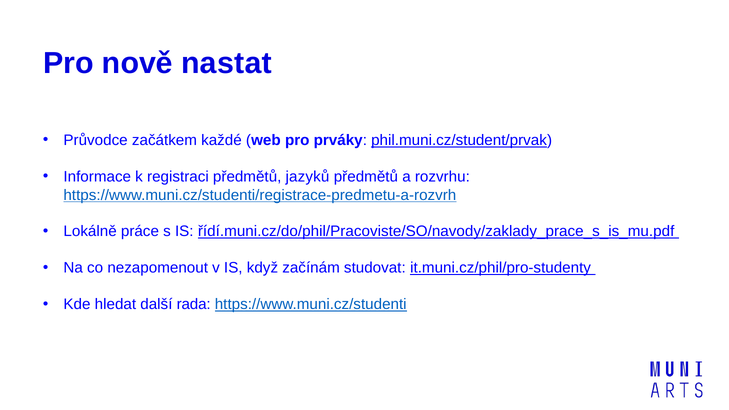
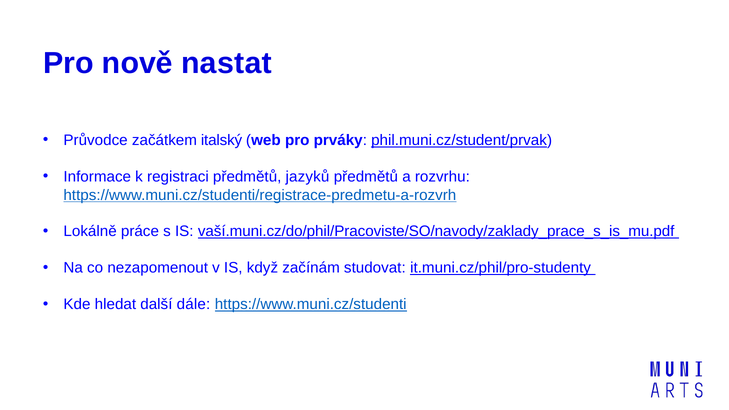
každé: každé -> italský
řídí.muni.cz/do/phil/Pracoviste/SO/navody/zaklady_prace_s_is_mu.pdf: řídí.muni.cz/do/phil/Pracoviste/SO/navody/zaklady_prace_s_is_mu.pdf -> vaší.muni.cz/do/phil/Pracoviste/SO/navody/zaklady_prace_s_is_mu.pdf
rada: rada -> dále
